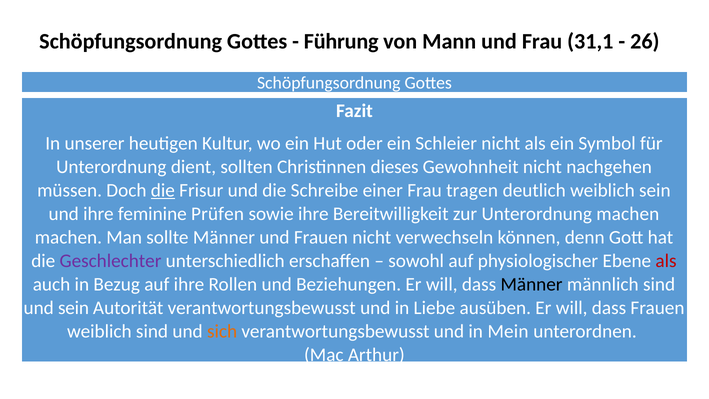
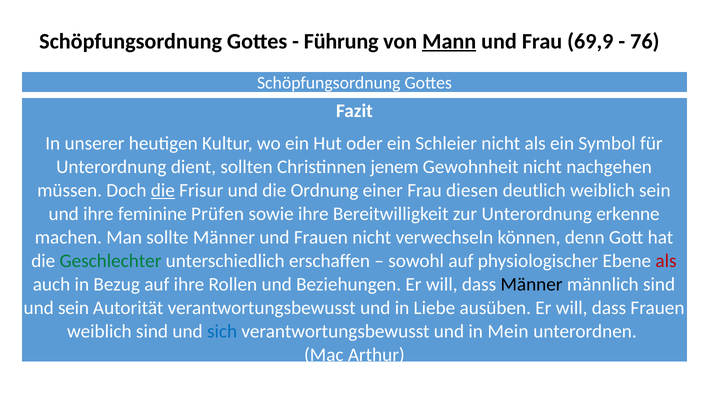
Mann underline: none -> present
31,1: 31,1 -> 69,9
26: 26 -> 76
dieses: dieses -> jenem
Schreibe: Schreibe -> Ordnung
tragen: tragen -> diesen
Unterordnung machen: machen -> erkenne
Geschlechter colour: purple -> green
sich colour: orange -> blue
